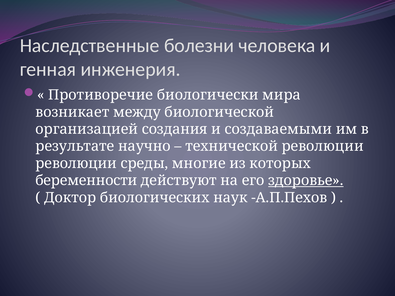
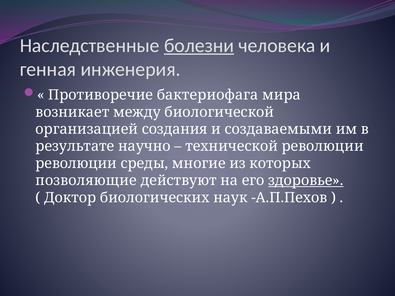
болезни underline: none -> present
биологически: биологически -> бактериофага
беременности: беременности -> позволяющие
